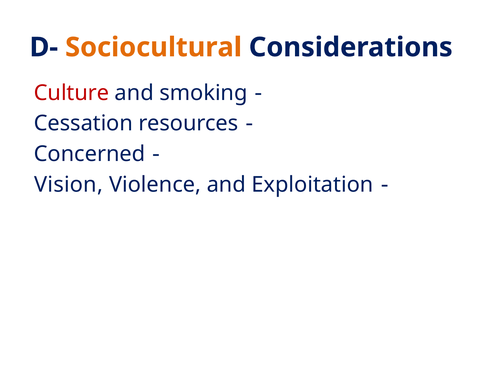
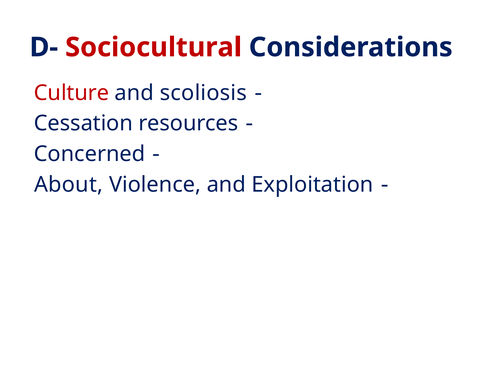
Sociocultural colour: orange -> red
smoking: smoking -> scoliosis
Vision: Vision -> About
